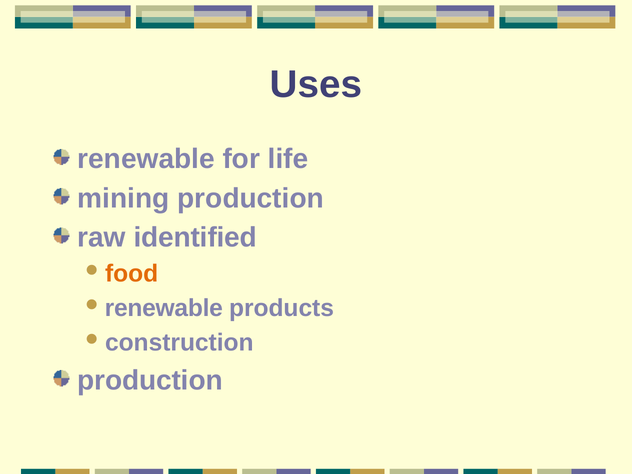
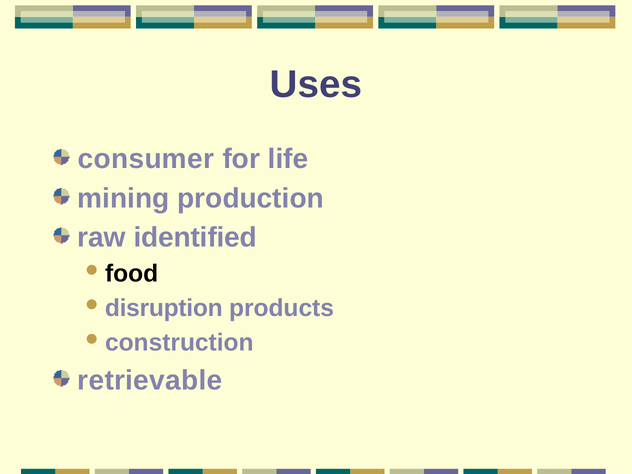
renewable at (146, 159): renewable -> consumer
food colour: orange -> black
renewable at (164, 308): renewable -> disruption
production at (150, 380): production -> retrievable
